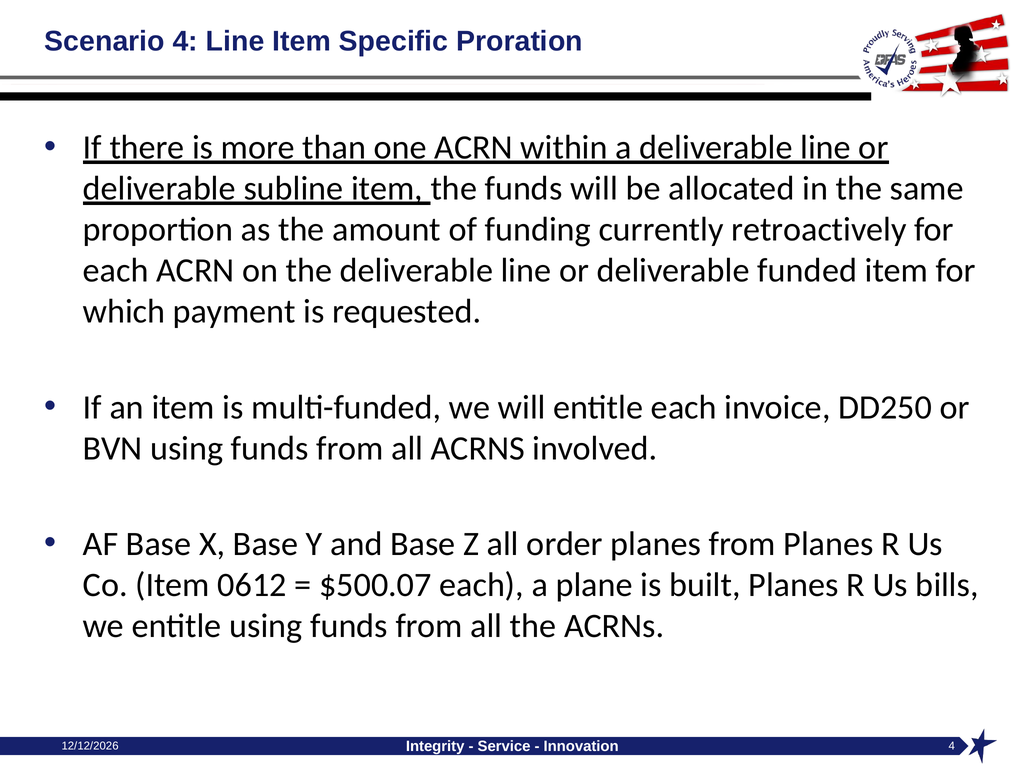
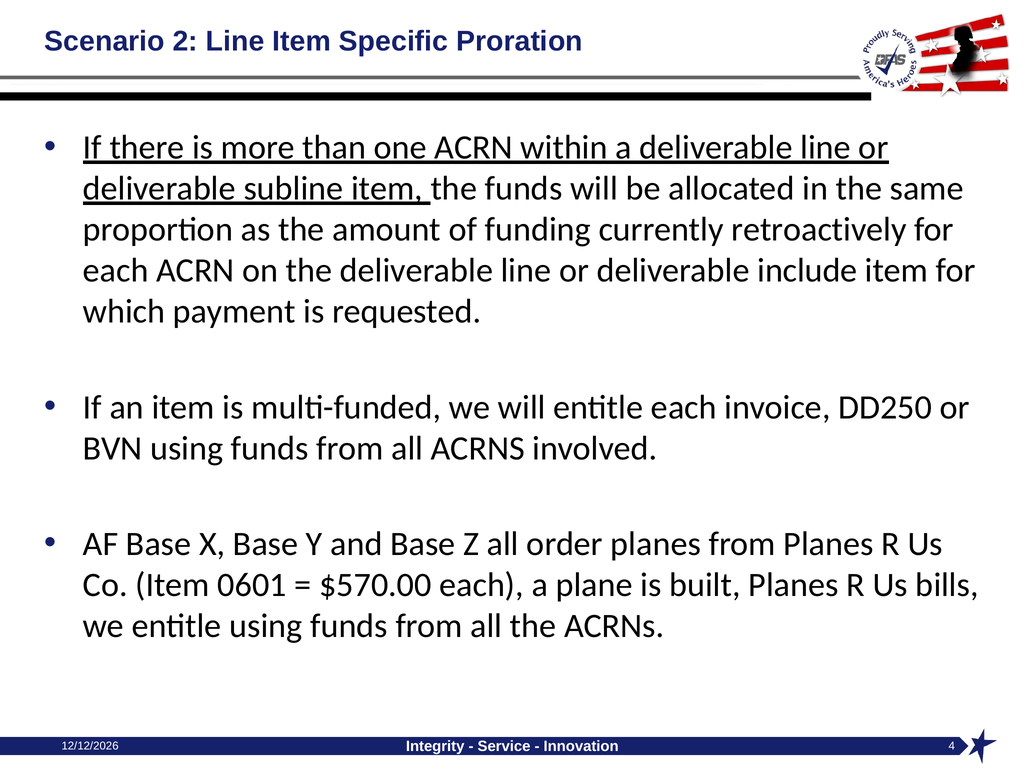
Scenario 4: 4 -> 2
funded: funded -> include
0612: 0612 -> 0601
$500.07: $500.07 -> $570.00
